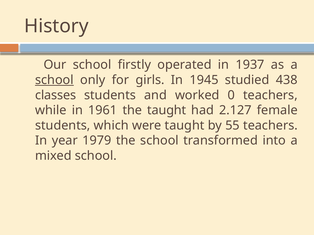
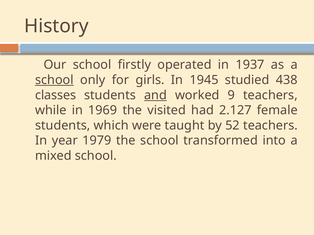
and underline: none -> present
0: 0 -> 9
1961: 1961 -> 1969
the taught: taught -> visited
55: 55 -> 52
